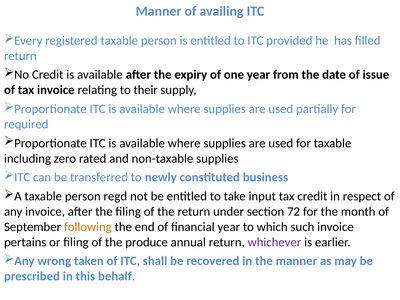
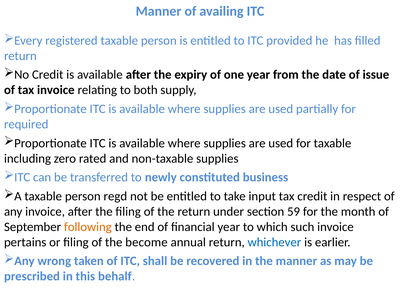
their: their -> both
72: 72 -> 59
produce: produce -> become
whichever colour: purple -> blue
